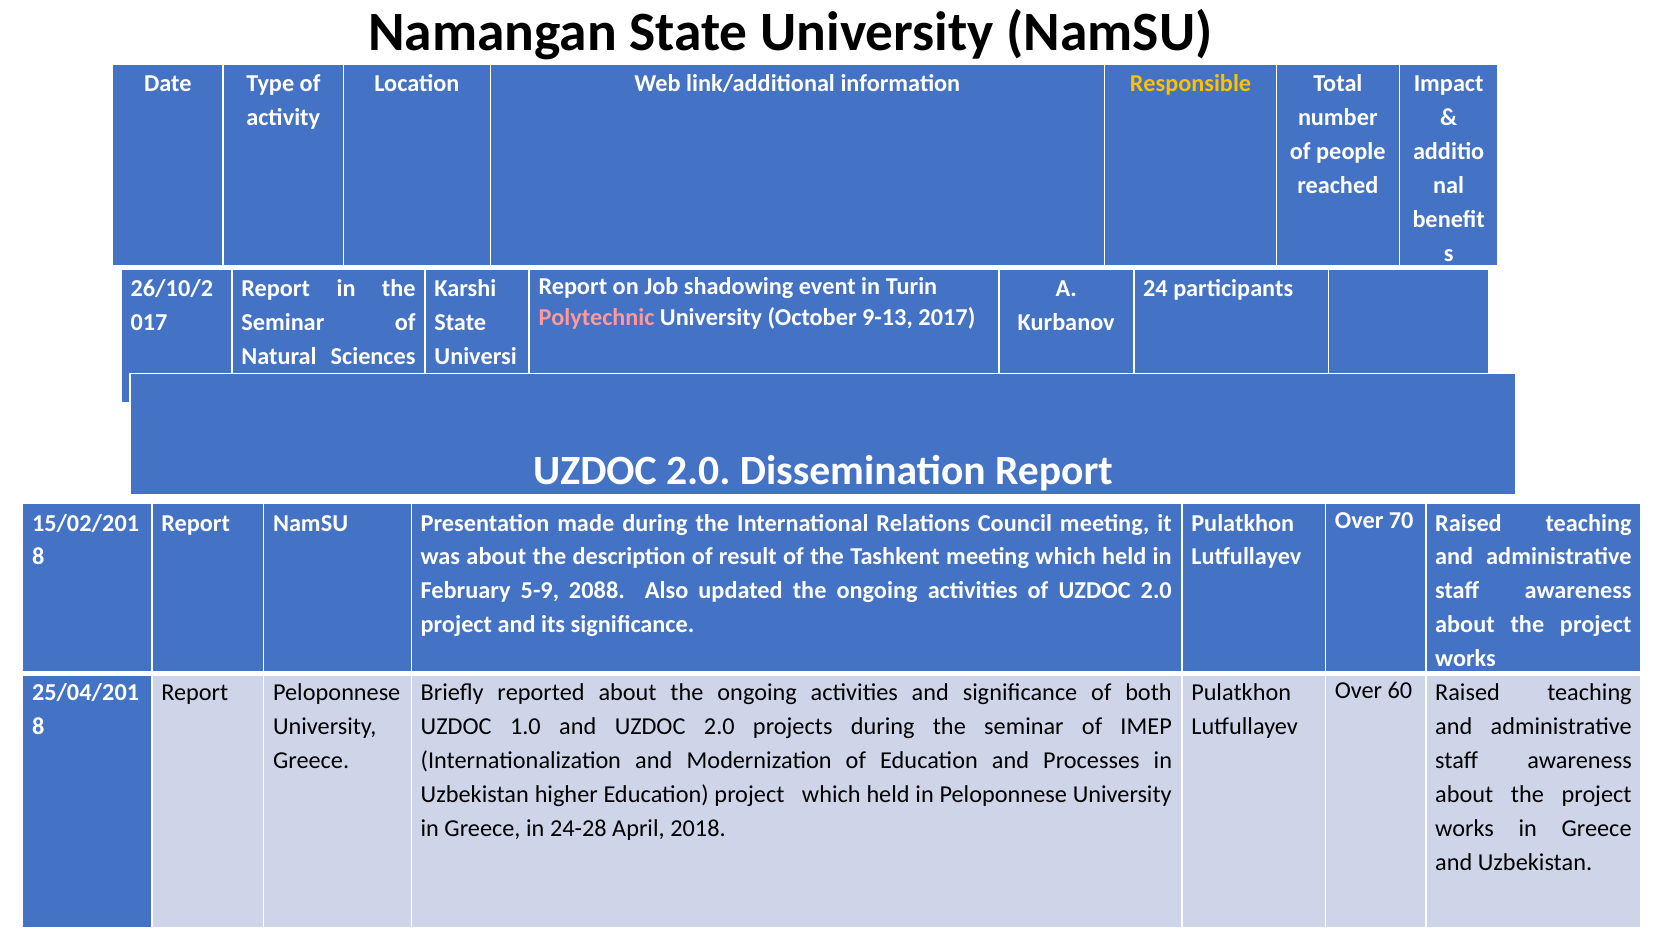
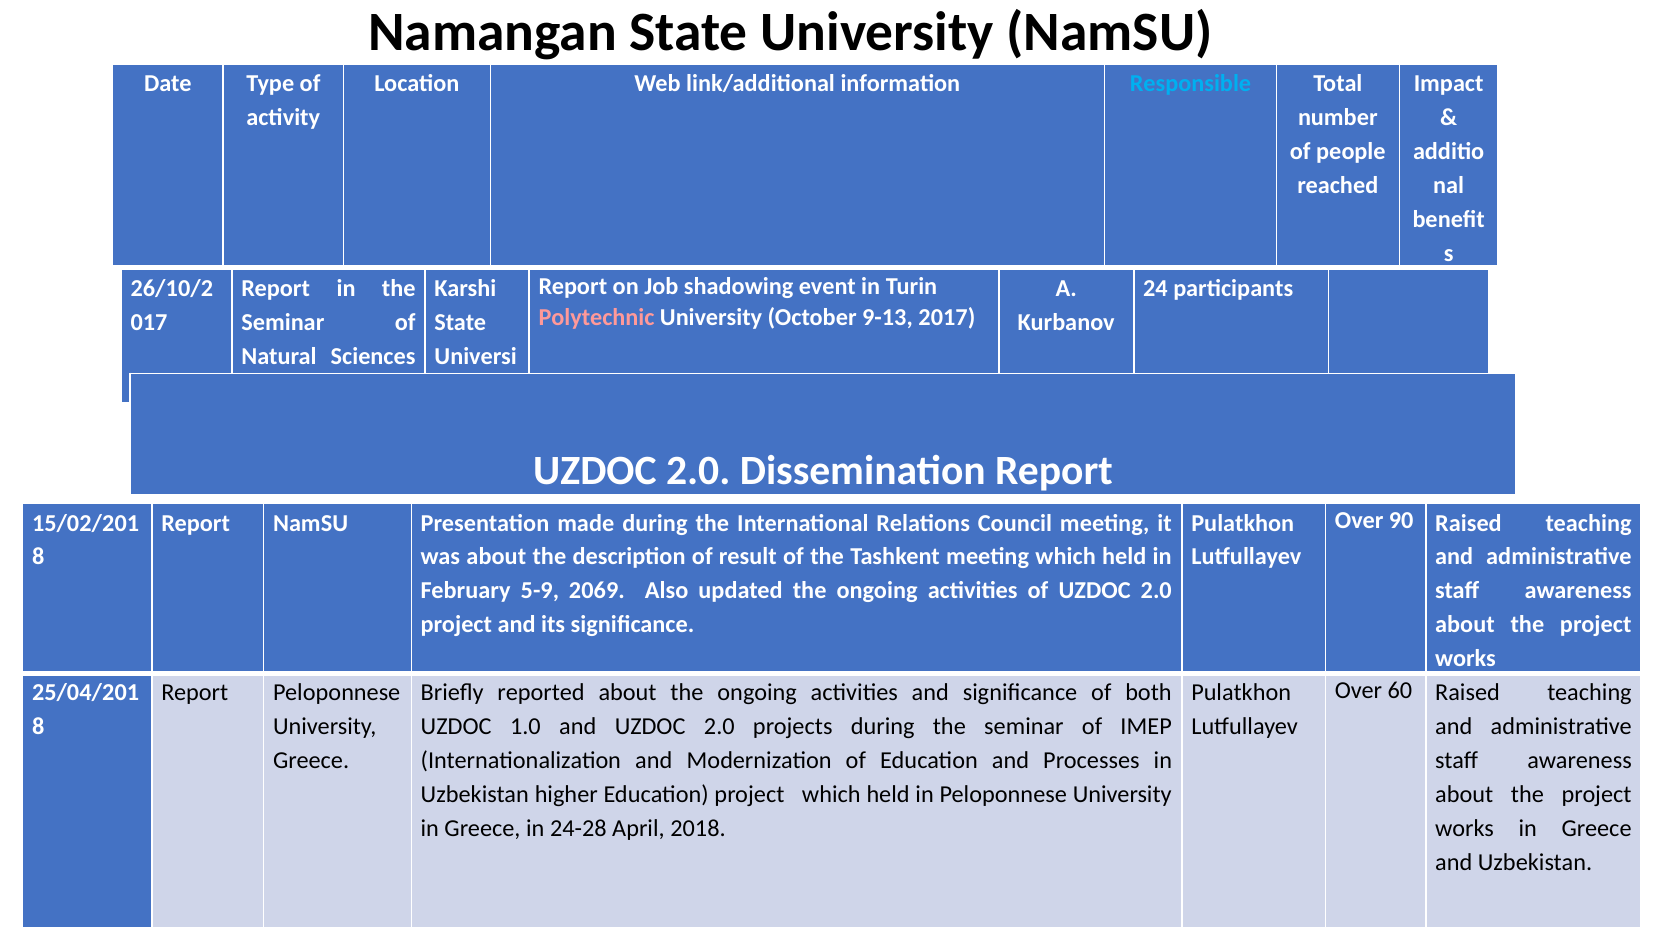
Responsible colour: yellow -> light blue
70: 70 -> 90
2088: 2088 -> 2069
